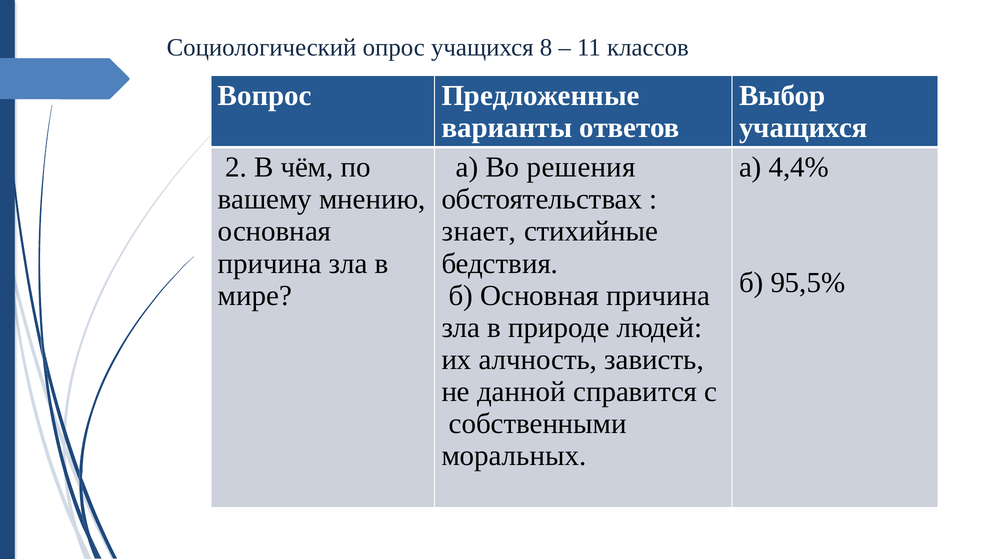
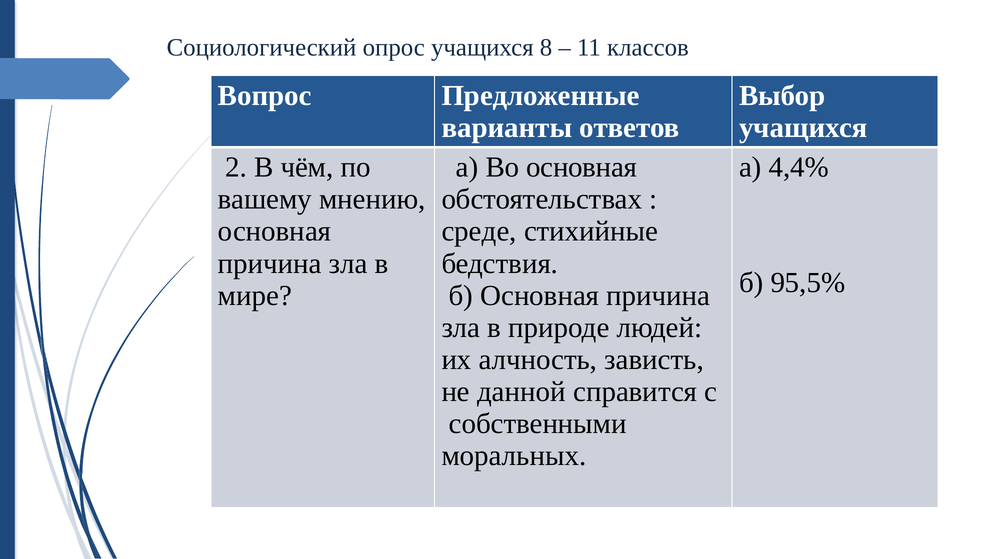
Во решения: решения -> основная
знает: знает -> среде
